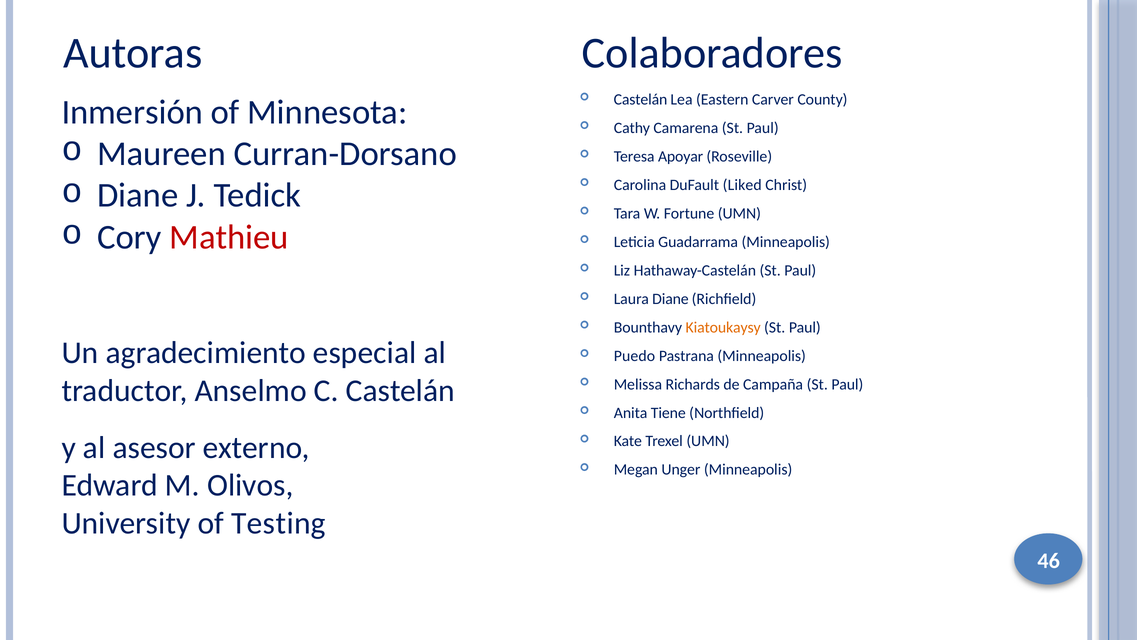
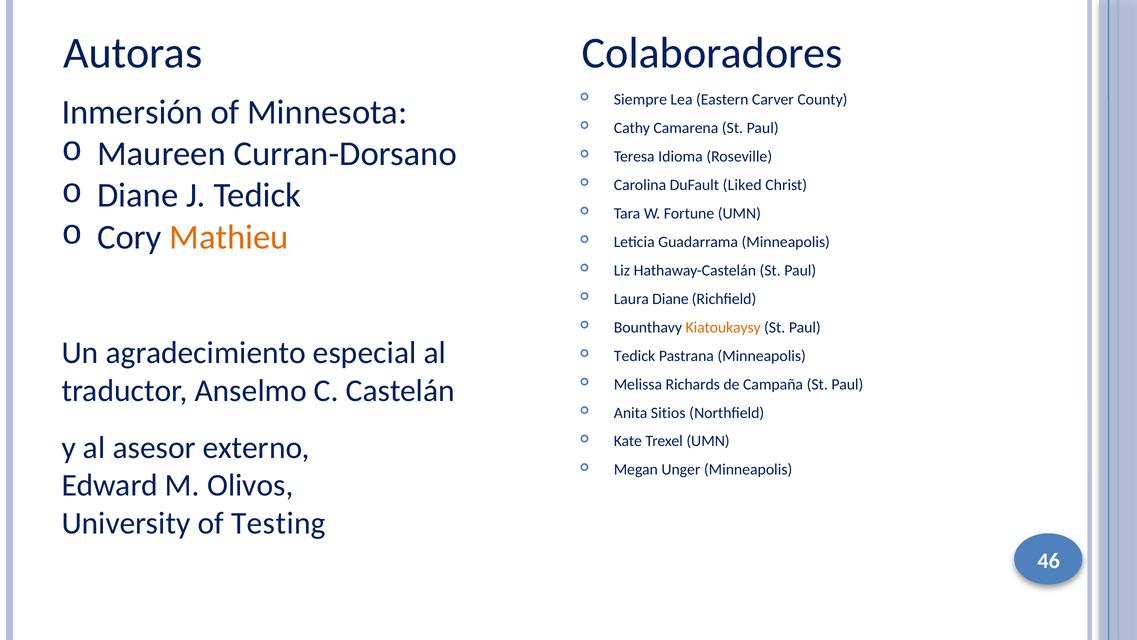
Castelán at (640, 99): Castelán -> Siempre
Apoyar: Apoyar -> Idioma
Mathieu colour: red -> orange
Puedo at (634, 356): Puedo -> Tedick
Tiene: Tiene -> Sitios
